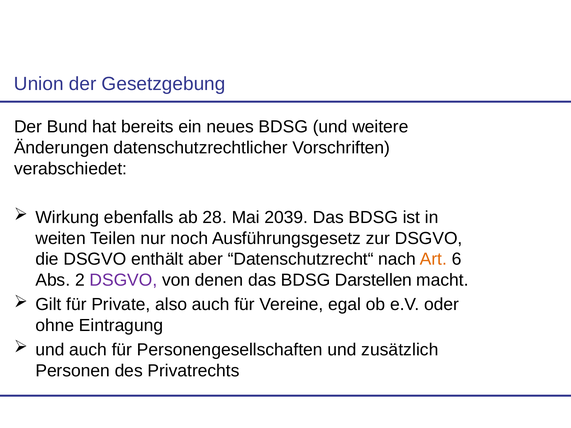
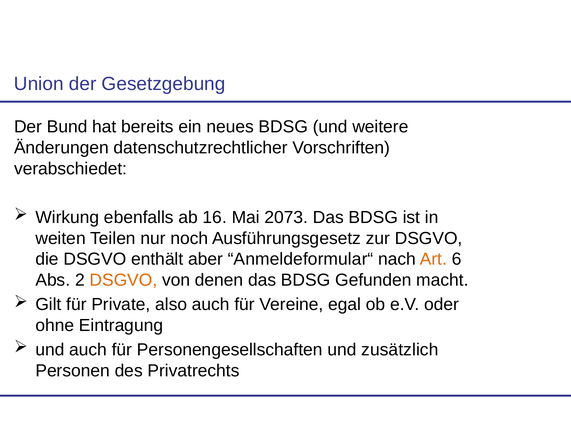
28: 28 -> 16
2039: 2039 -> 2073
Datenschutzrecht“: Datenschutzrecht“ -> Anmeldeformular“
DSGVO at (123, 280) colour: purple -> orange
Darstellen: Darstellen -> Gefunden
